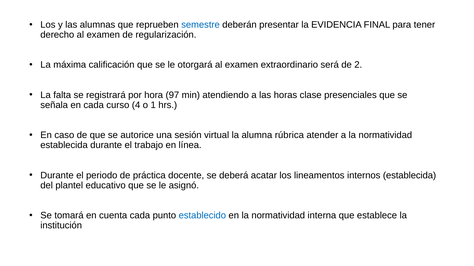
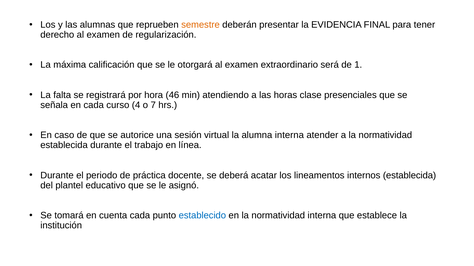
semestre colour: blue -> orange
2: 2 -> 1
97: 97 -> 46
1: 1 -> 7
alumna rúbrica: rúbrica -> interna
